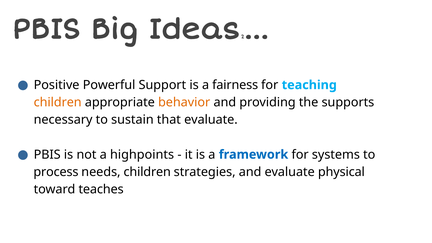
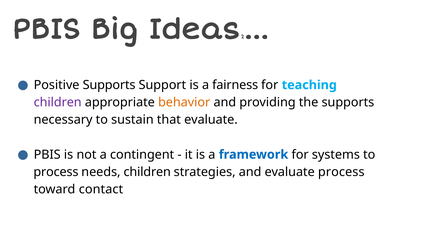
Positive Powerful: Powerful -> Supports
children at (58, 102) colour: orange -> purple
highpoints: highpoints -> contingent
evaluate physical: physical -> process
teaches: teaches -> contact
